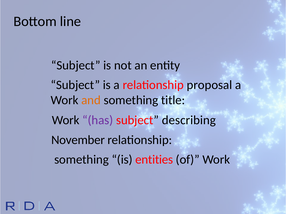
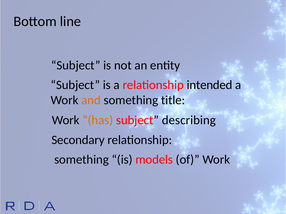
proposal: proposal -> intended
has colour: purple -> orange
November: November -> Secondary
entities: entities -> models
